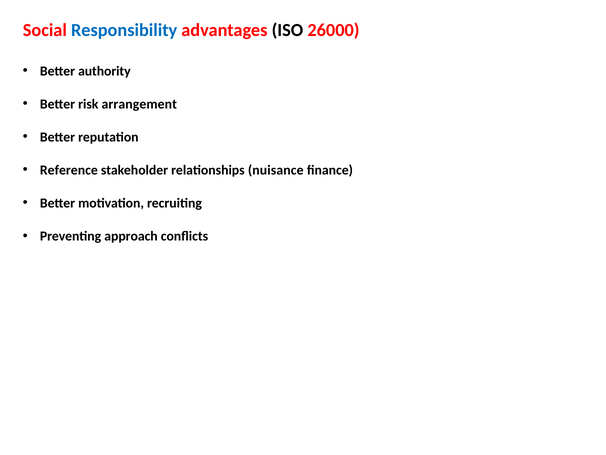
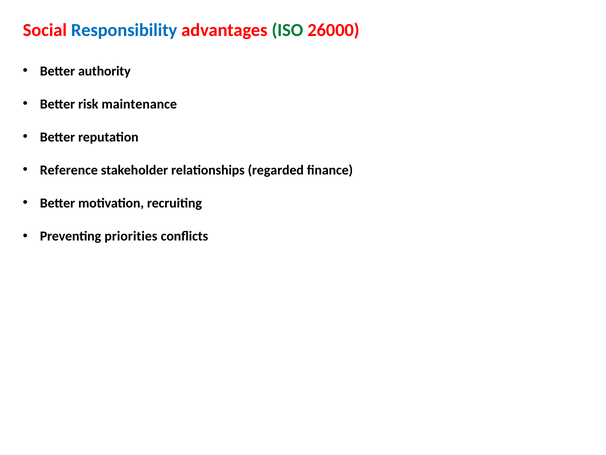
ISO colour: black -> green
arrangement: arrangement -> maintenance
nuisance: nuisance -> regarded
approach: approach -> priorities
